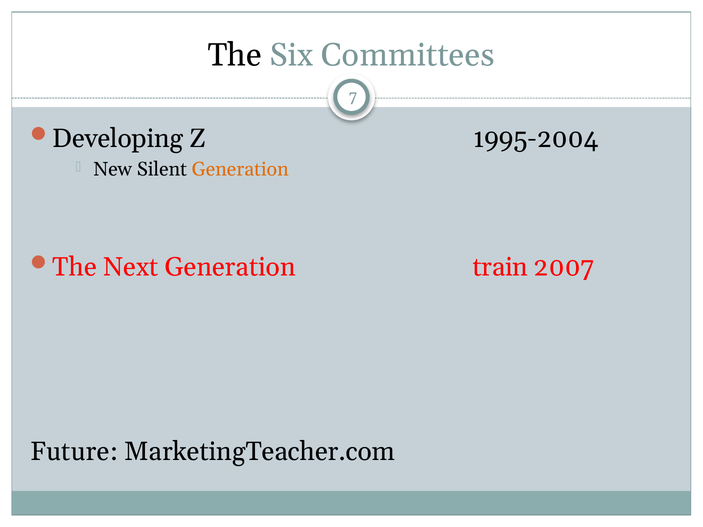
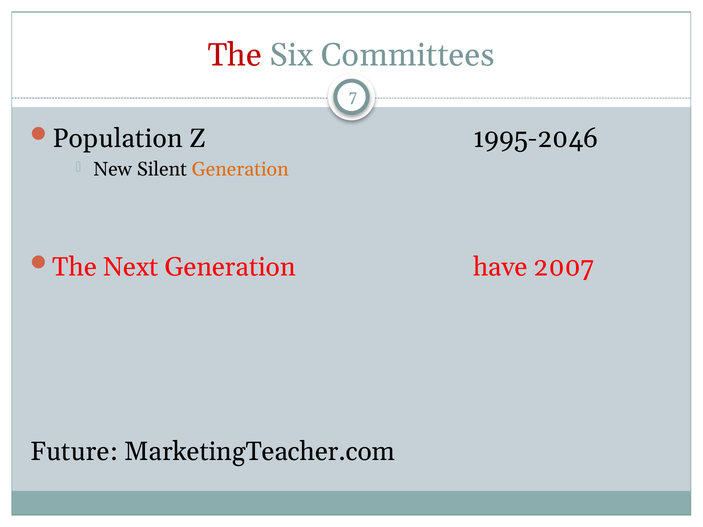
The at (235, 55) colour: black -> red
Developing: Developing -> Population
1995-2004: 1995-2004 -> 1995-2046
train: train -> have
